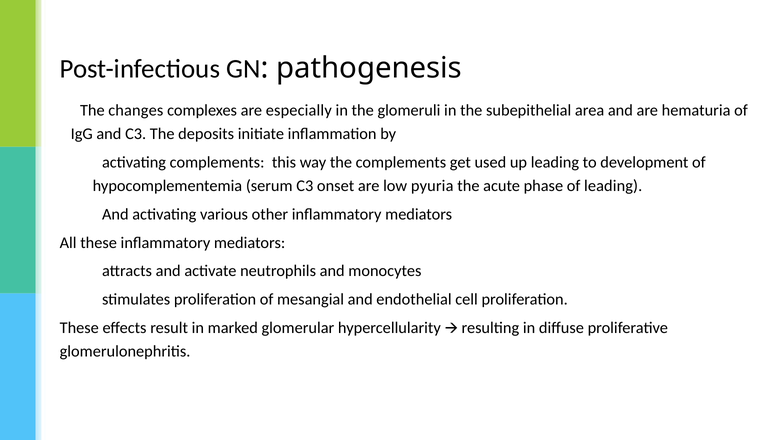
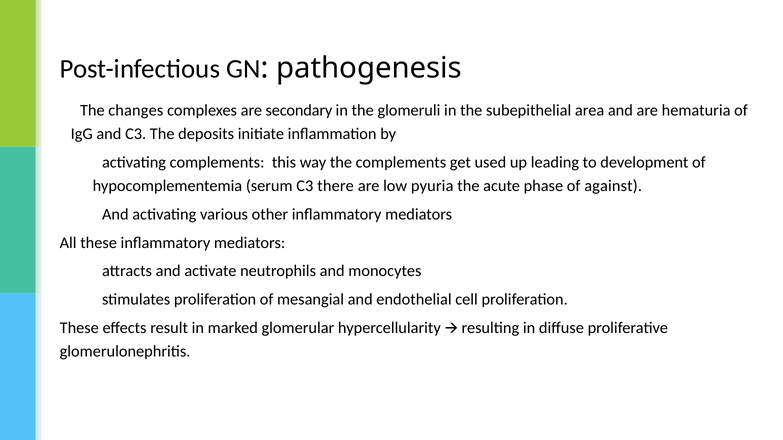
especially: especially -> secondary
onset: onset -> there
of leading: leading -> against
